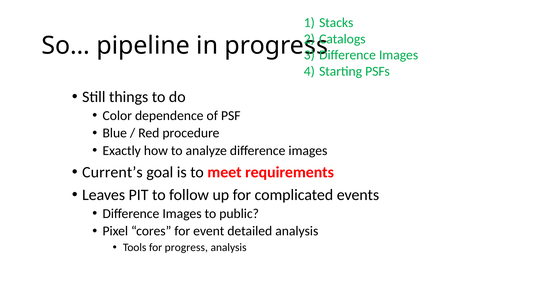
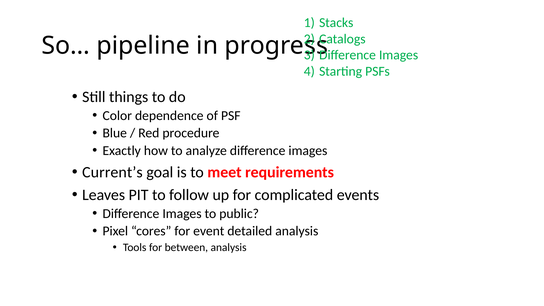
for progress: progress -> between
